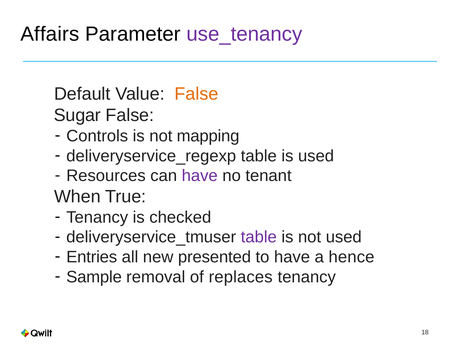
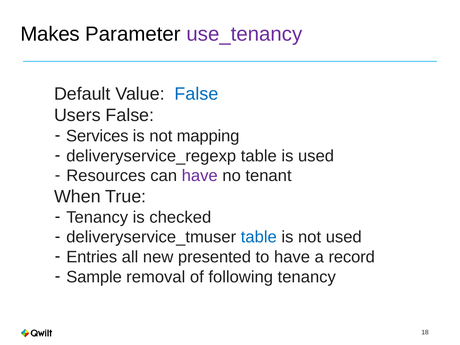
Affairs: Affairs -> Makes
False at (196, 94) colour: orange -> blue
Sugar: Sugar -> Users
Controls: Controls -> Services
table at (259, 237) colour: purple -> blue
hence: hence -> record
replaces: replaces -> following
